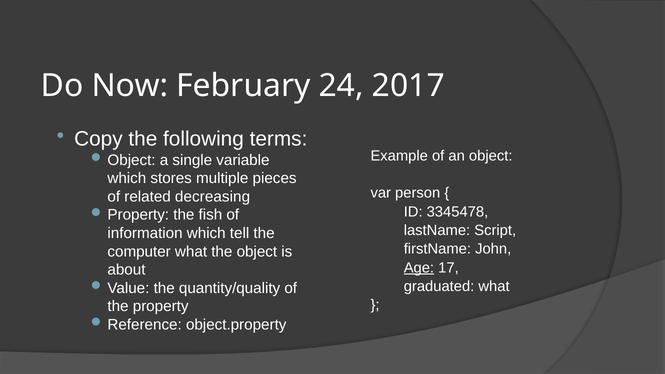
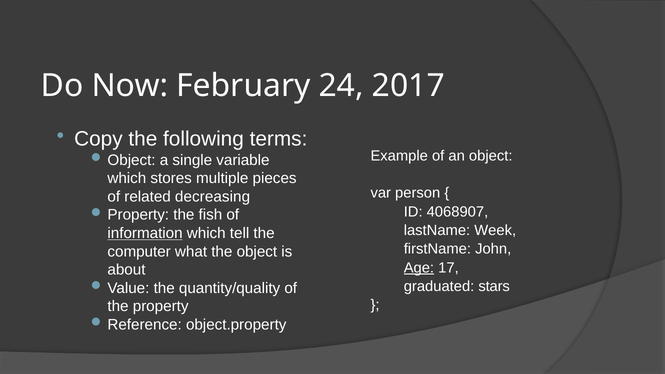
3345478: 3345478 -> 4068907
Script: Script -> Week
information underline: none -> present
graduated what: what -> stars
